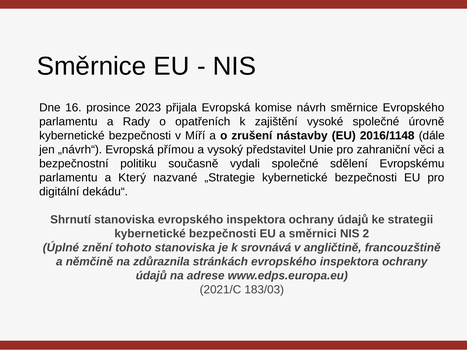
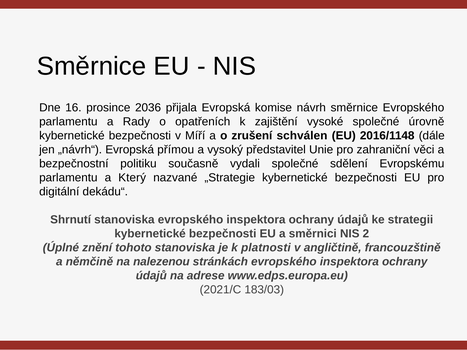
2023: 2023 -> 2036
nástavby: nástavby -> schválen
srovnává: srovnává -> platnosti
zdůraznila: zdůraznila -> nalezenou
